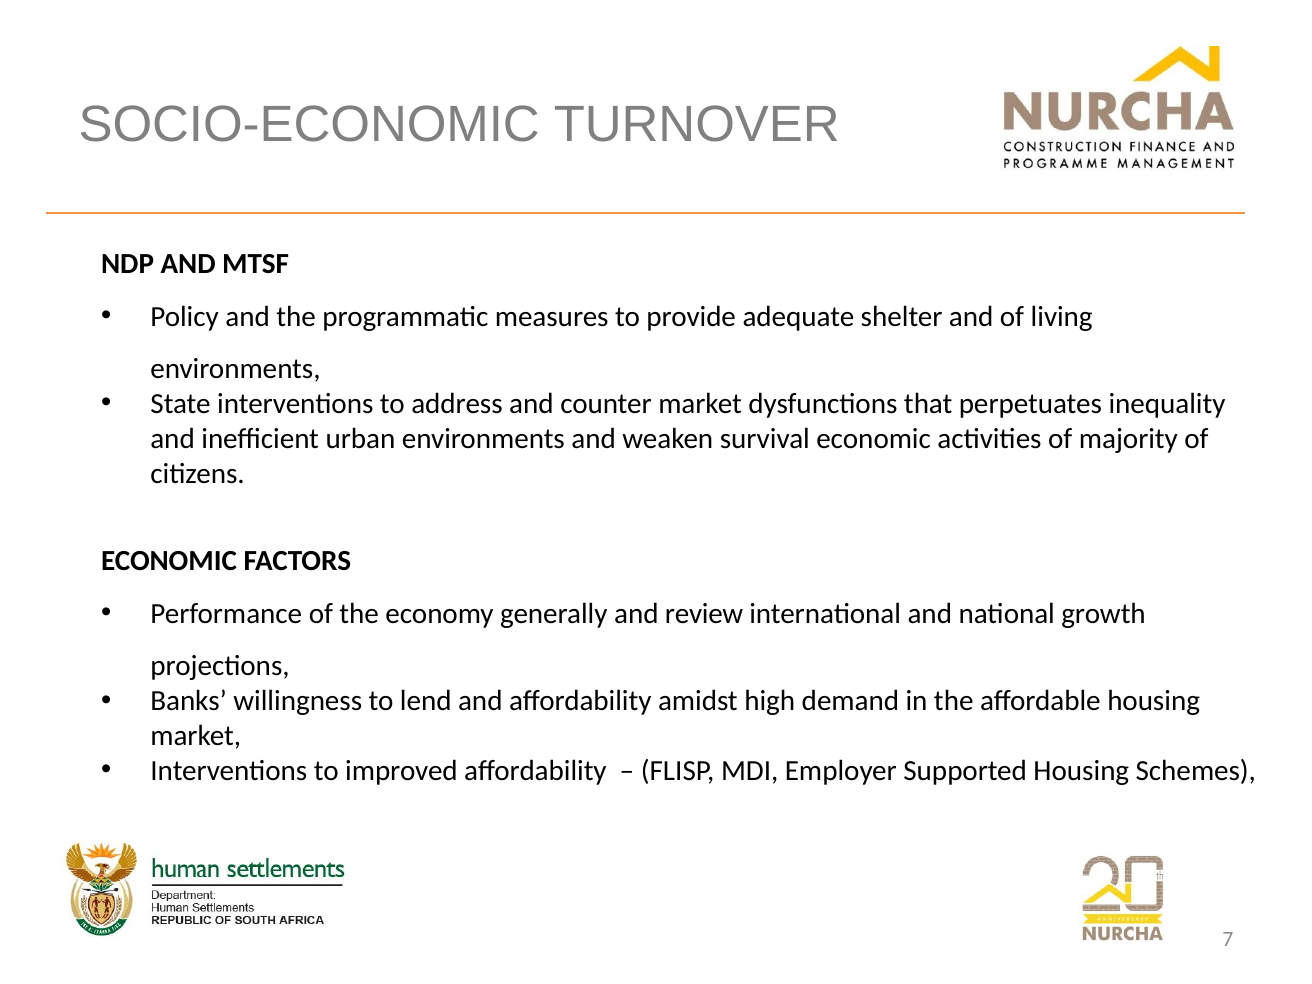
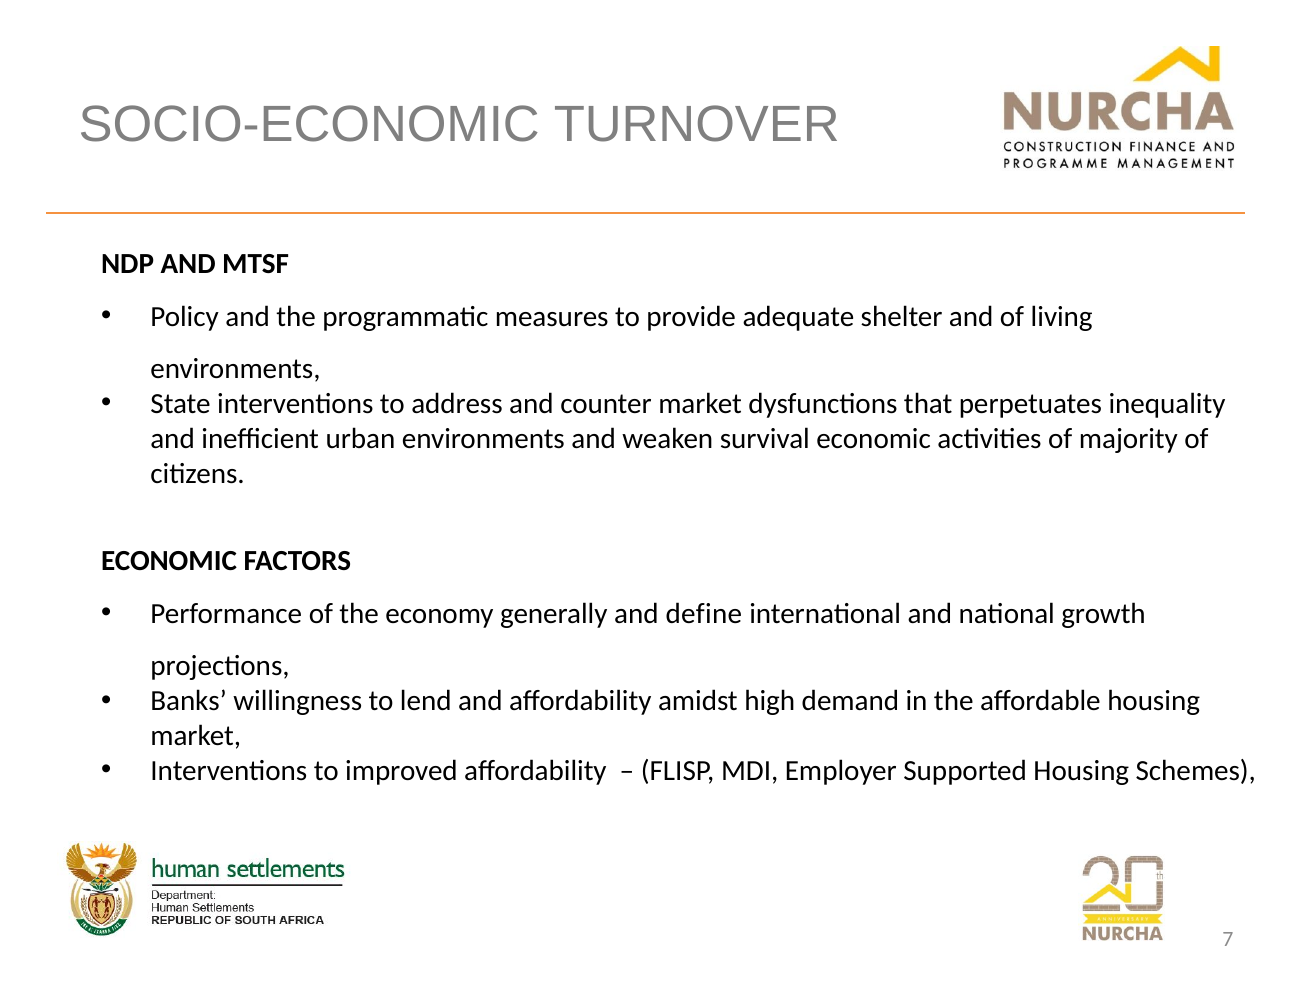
review: review -> define
